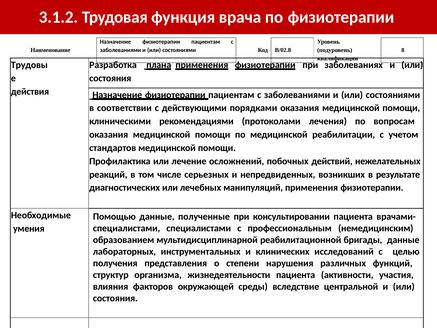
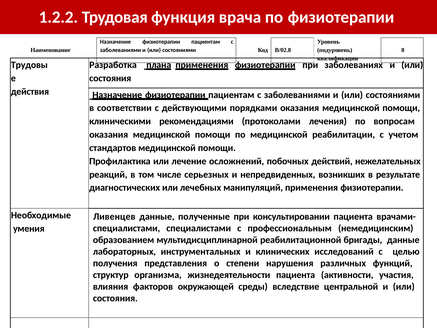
3.1.2: 3.1.2 -> 1.2.2
Помощью: Помощью -> Ливенцев
